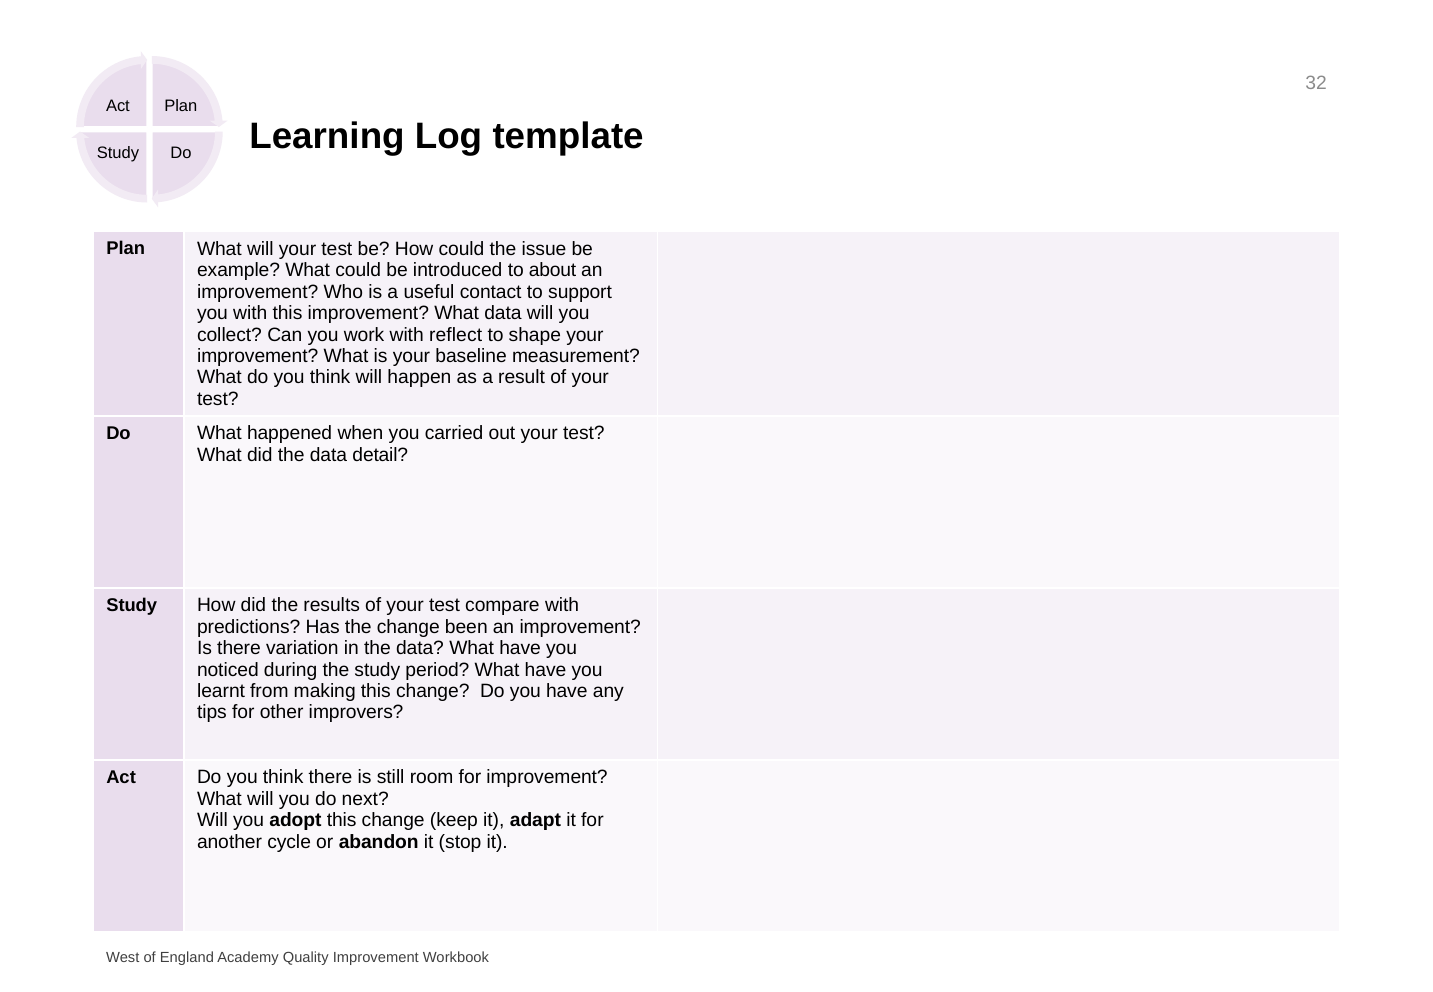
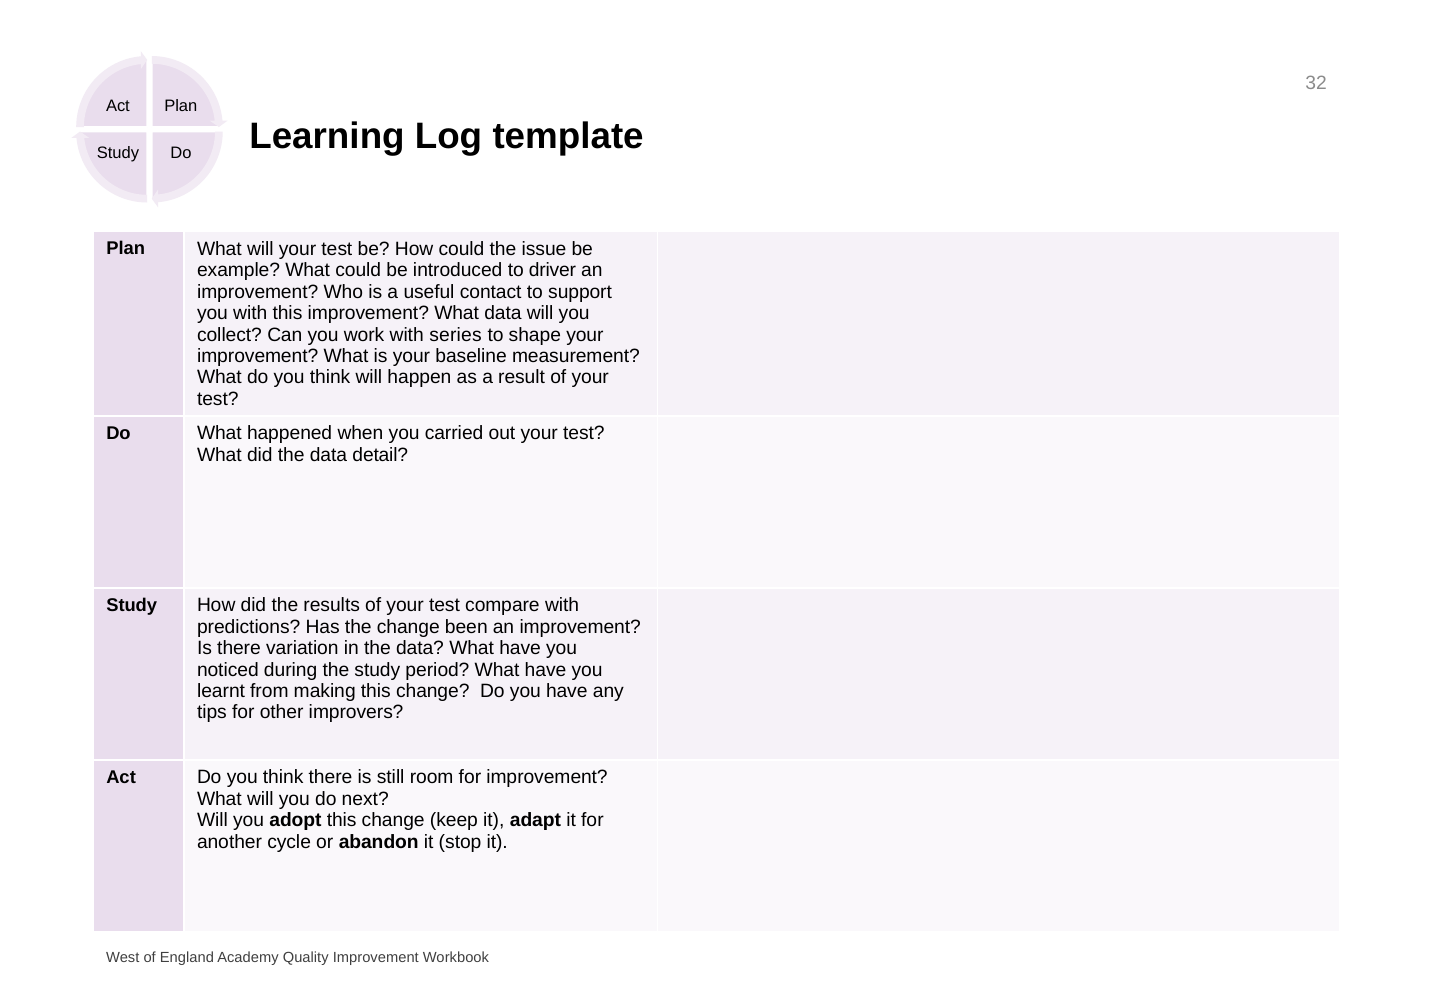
about: about -> driver
reflect: reflect -> series
